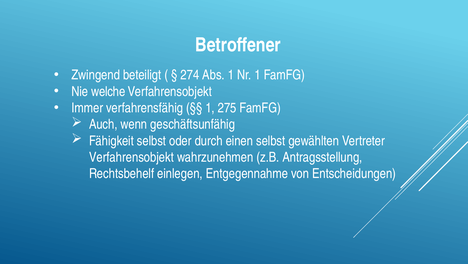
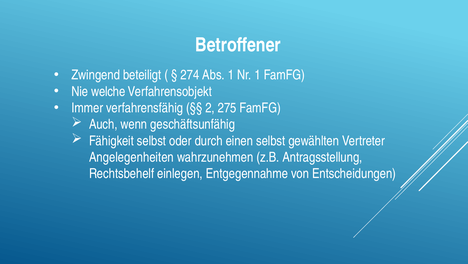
1 at (210, 108): 1 -> 2
Verfahrensobjekt at (131, 157): Verfahrensobjekt -> Angelegenheiten
